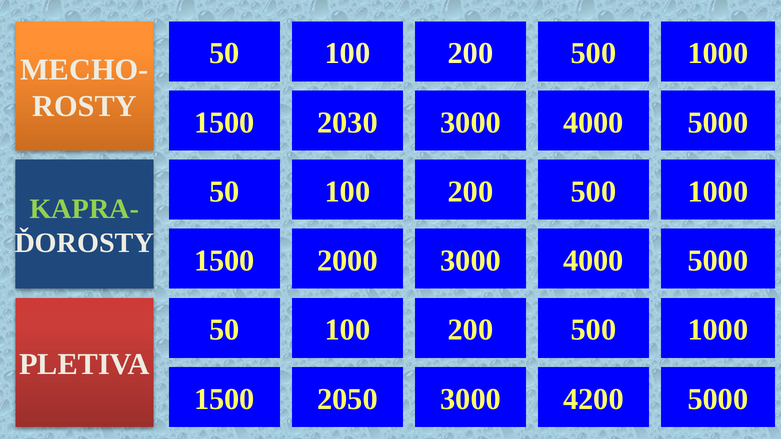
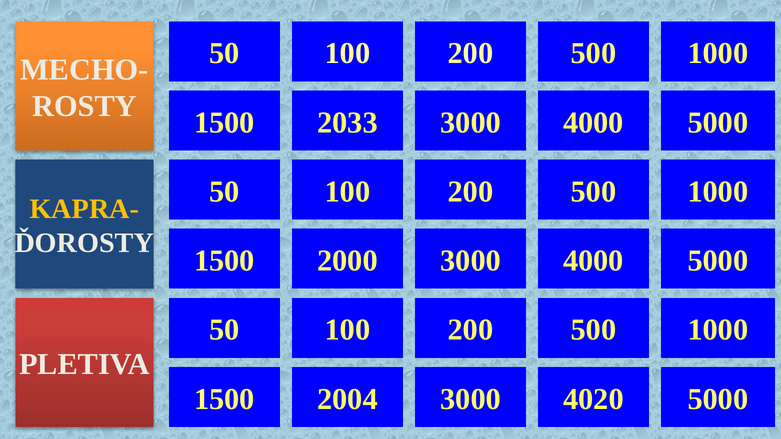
2030: 2030 -> 2033
KAPRA- colour: light green -> yellow
2050: 2050 -> 2004
4200: 4200 -> 4020
